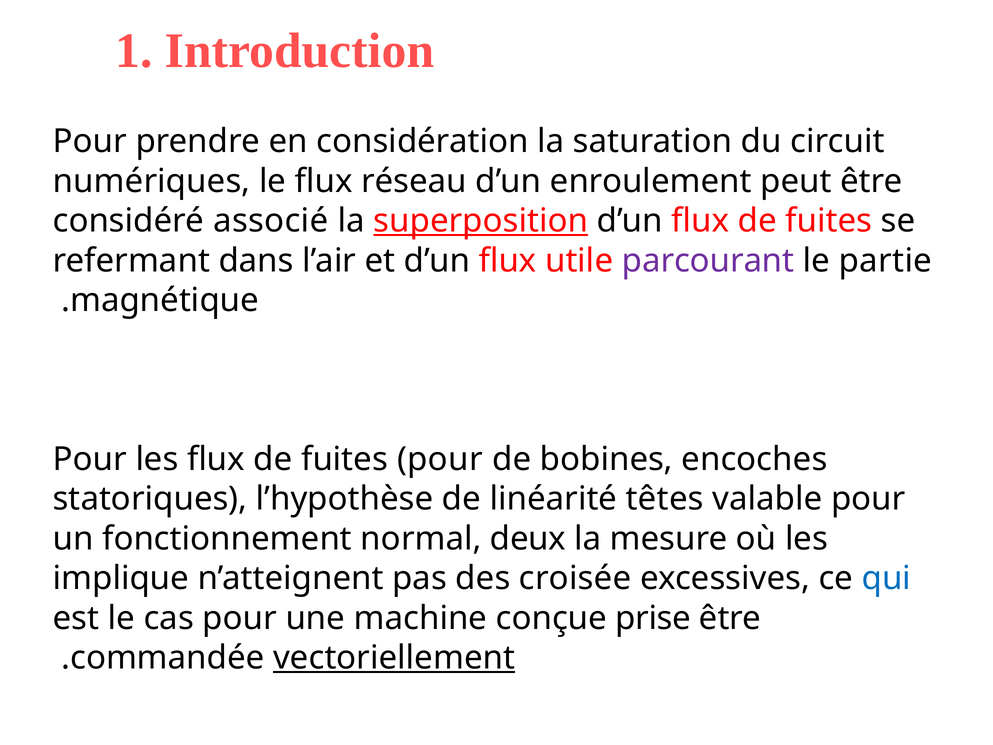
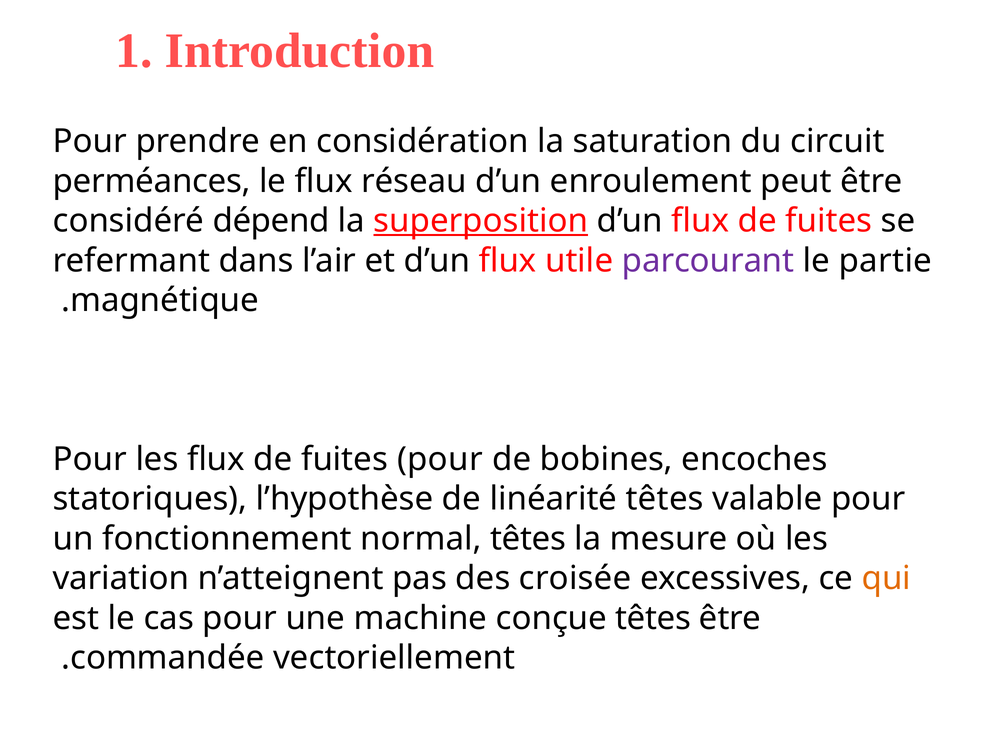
numériques: numériques -> perméances
associé: associé -> dépend
normal deux: deux -> têtes
implique: implique -> variation
qui colour: blue -> orange
conçue prise: prise -> têtes
vectoriellement underline: present -> none
